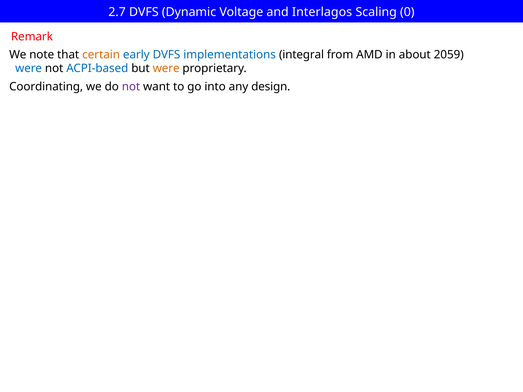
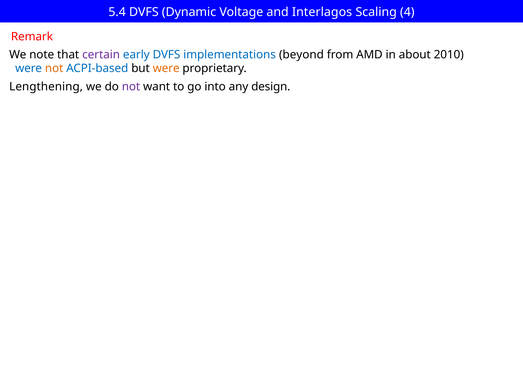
2.7: 2.7 -> 5.4
0: 0 -> 4
certain colour: orange -> purple
integral: integral -> beyond
2059: 2059 -> 2010
not at (54, 69) colour: black -> orange
Coordinating: Coordinating -> Lengthening
